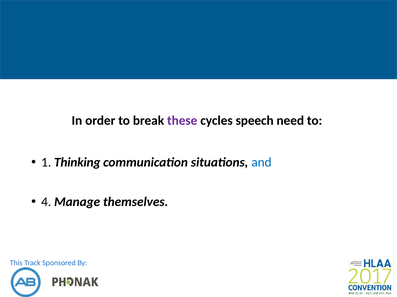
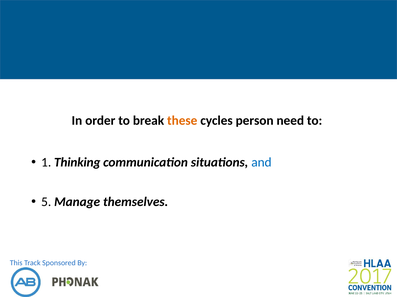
these colour: purple -> orange
speech: speech -> person
4: 4 -> 5
